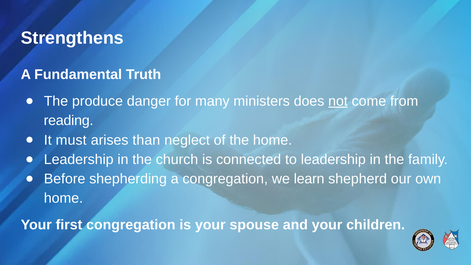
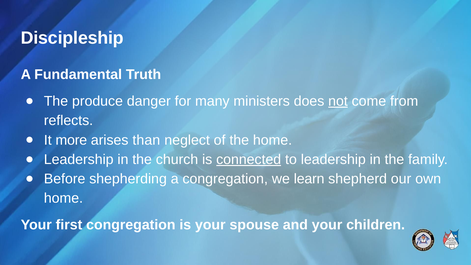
Strengthens: Strengthens -> Discipleship
reading: reading -> reflects
must: must -> more
connected underline: none -> present
